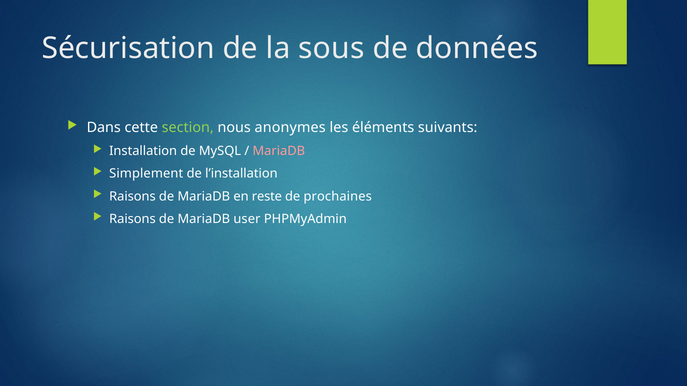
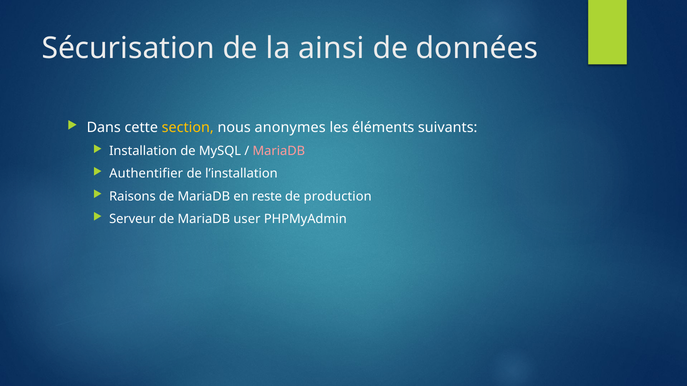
sous: sous -> ainsi
section colour: light green -> yellow
Simplement: Simplement -> Authentifier
prochaines: prochaines -> production
Raisons at (132, 219): Raisons -> Serveur
